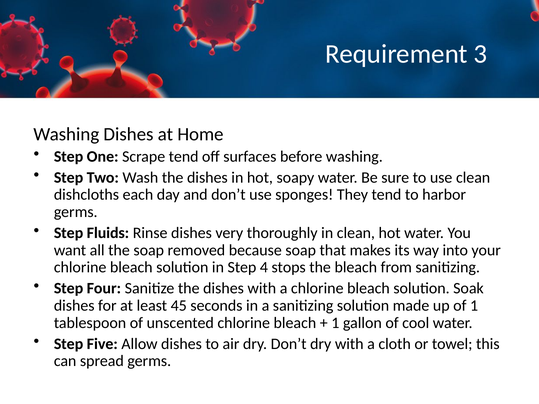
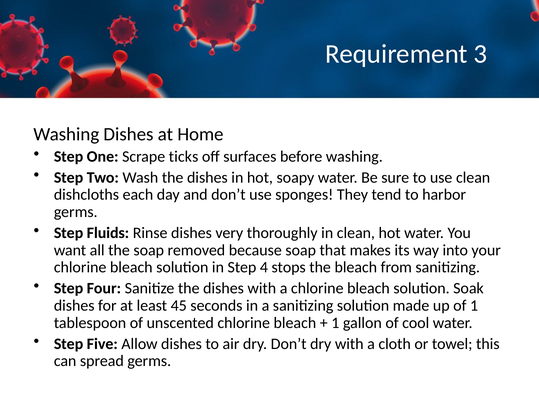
Scrape tend: tend -> ticks
